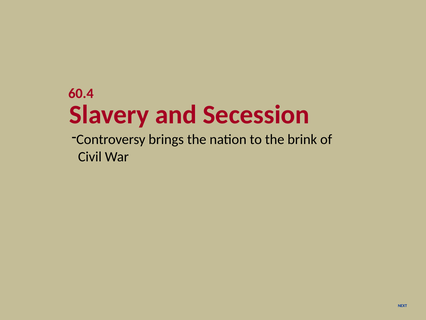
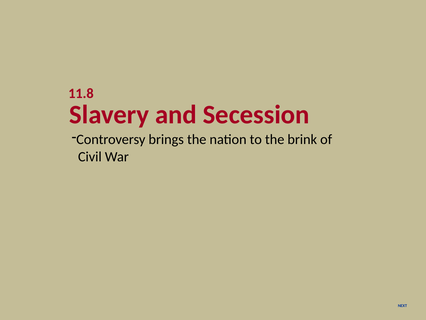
60.4: 60.4 -> 11.8
